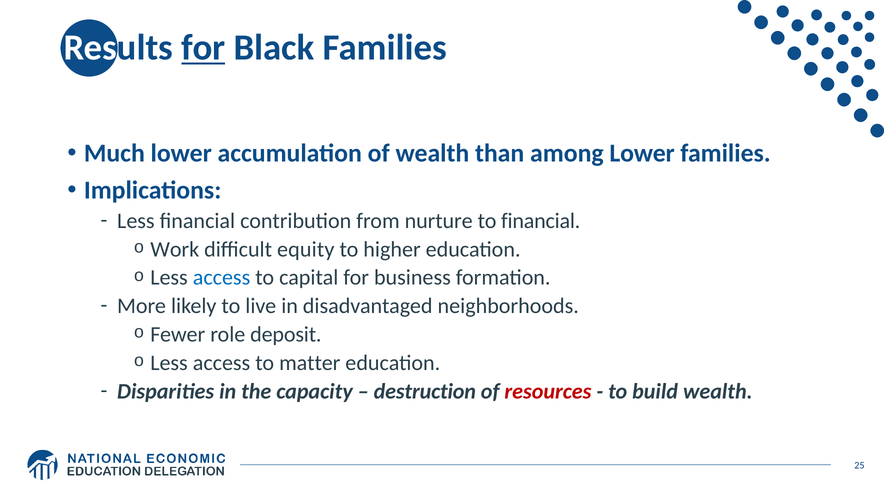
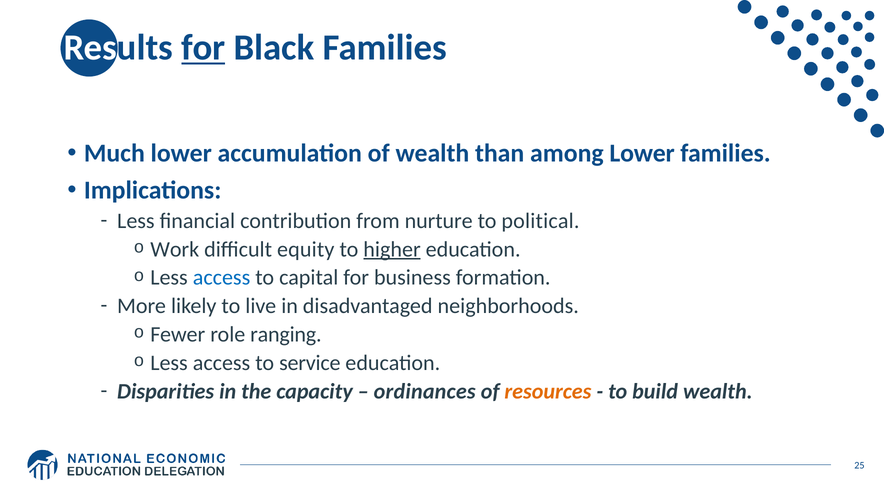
to financial: financial -> political
higher underline: none -> present
deposit: deposit -> ranging
matter: matter -> service
destruction: destruction -> ordinances
resources colour: red -> orange
